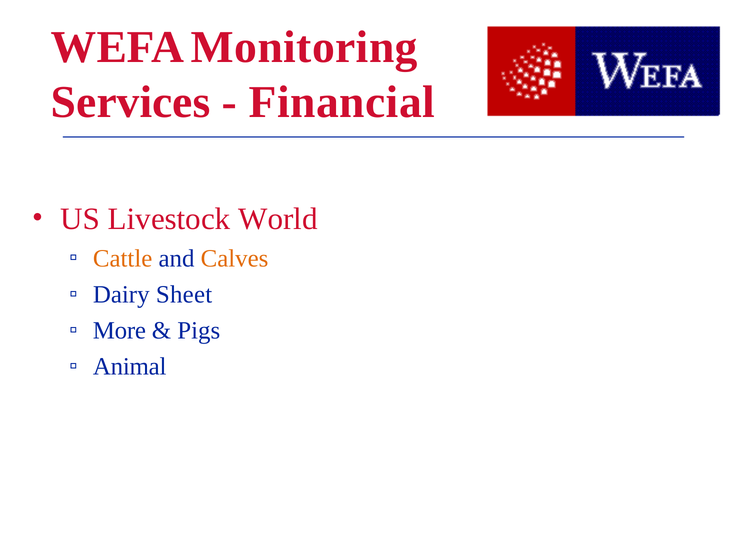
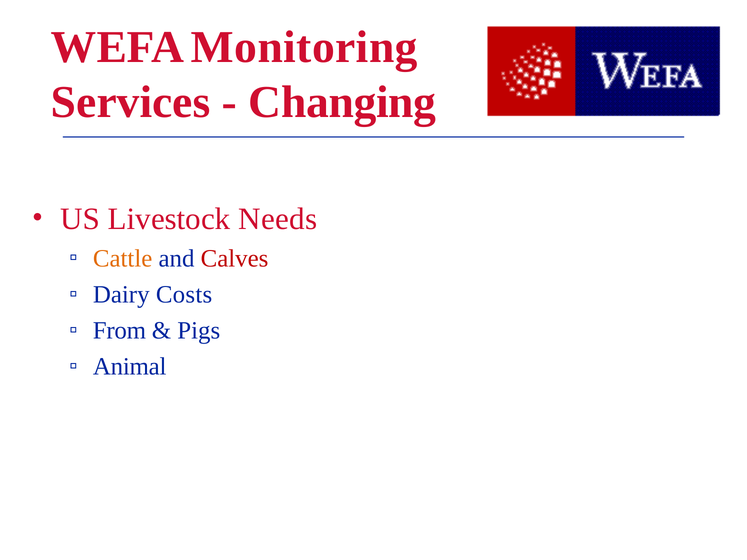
Financial: Financial -> Changing
World: World -> Needs
Calves colour: orange -> red
Sheet: Sheet -> Costs
More: More -> From
